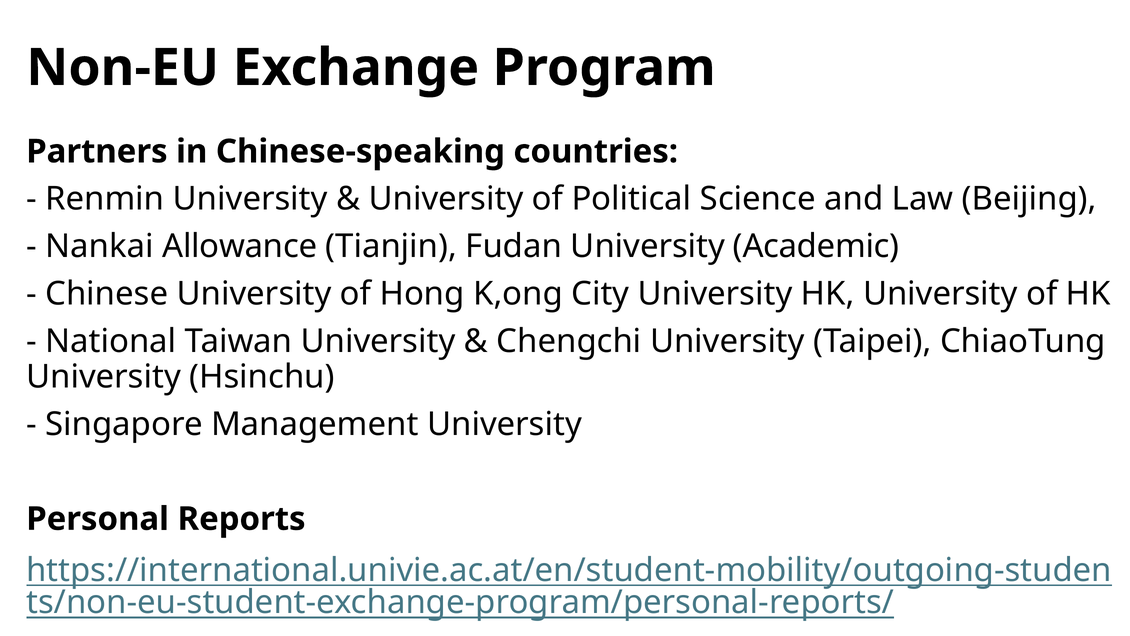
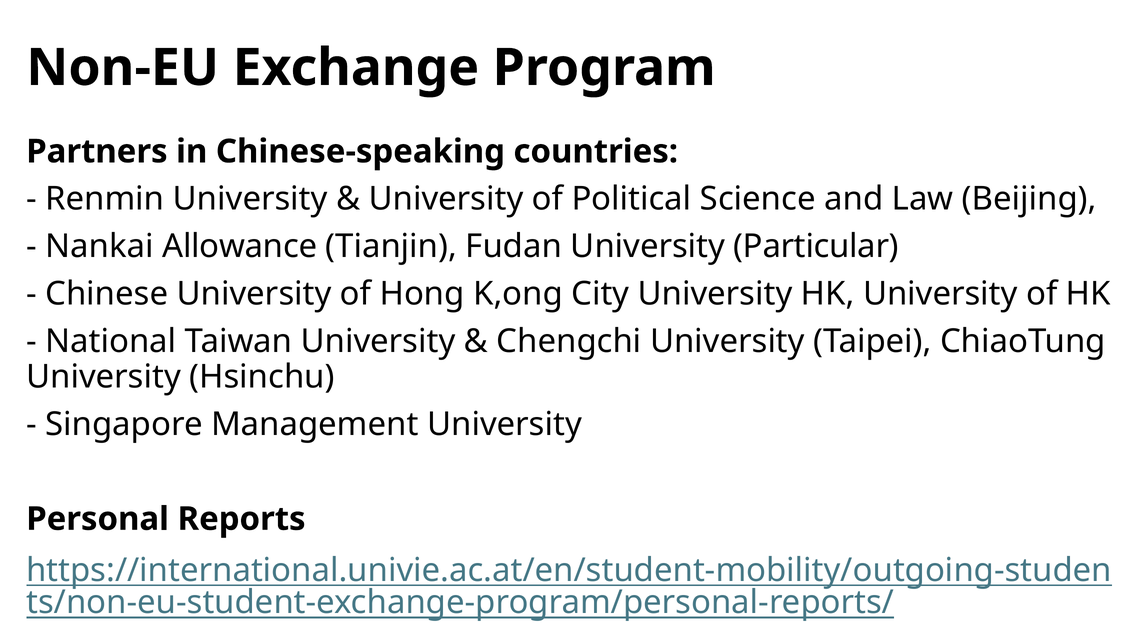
Academic: Academic -> Particular
